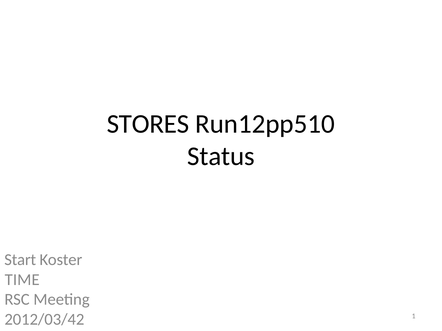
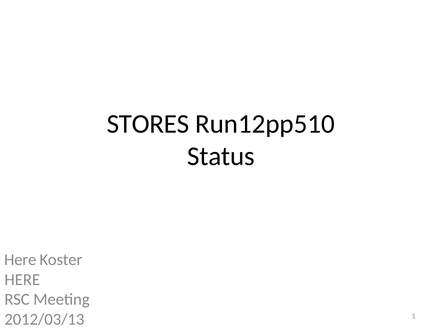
Start at (20, 260): Start -> Here
TIME at (22, 280): TIME -> HERE
2012/03/42: 2012/03/42 -> 2012/03/13
